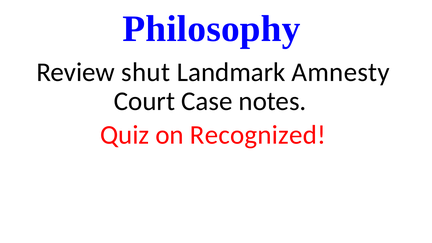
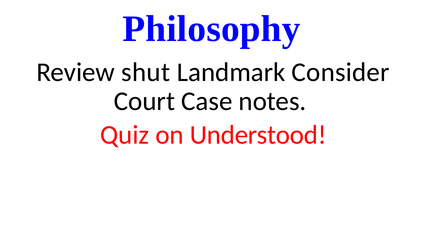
Amnesty: Amnesty -> Consider
Recognized: Recognized -> Understood
